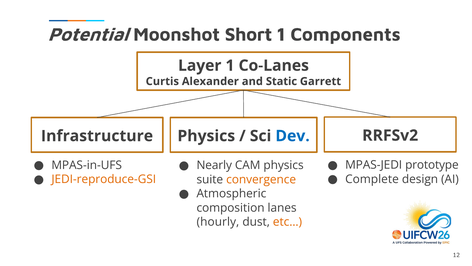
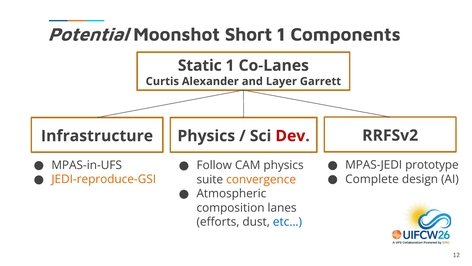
Layer: Layer -> Static
Static: Static -> Layer
Dev colour: blue -> red
Nearly: Nearly -> Follow
hourly: hourly -> efforts
etc… colour: orange -> blue
